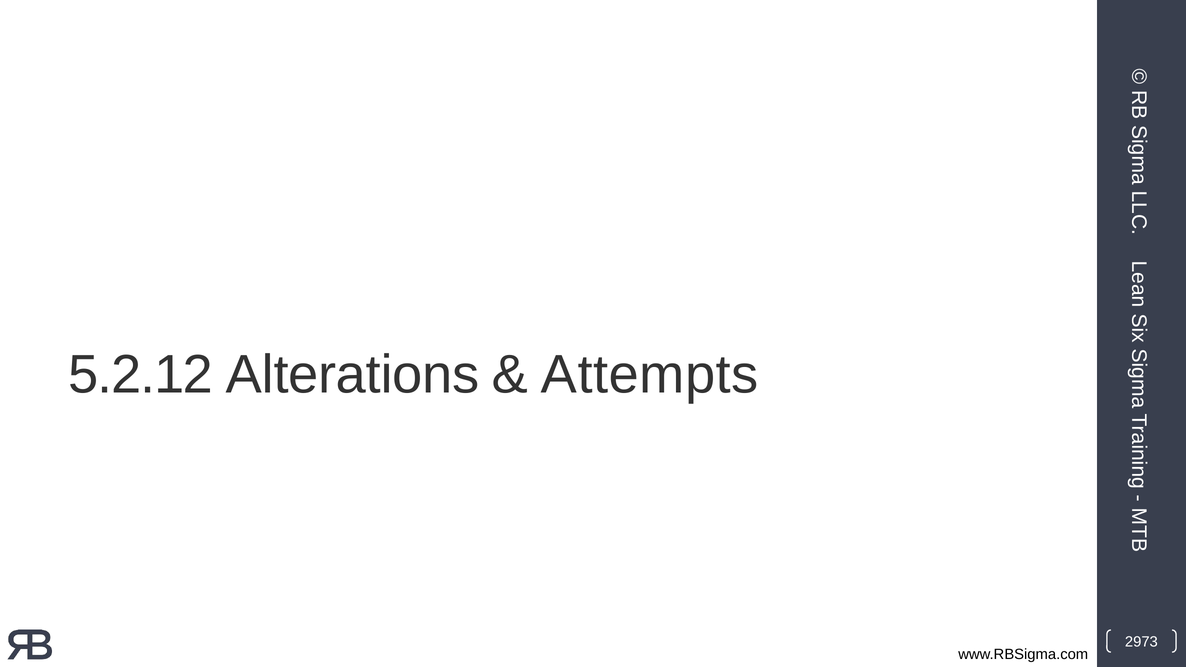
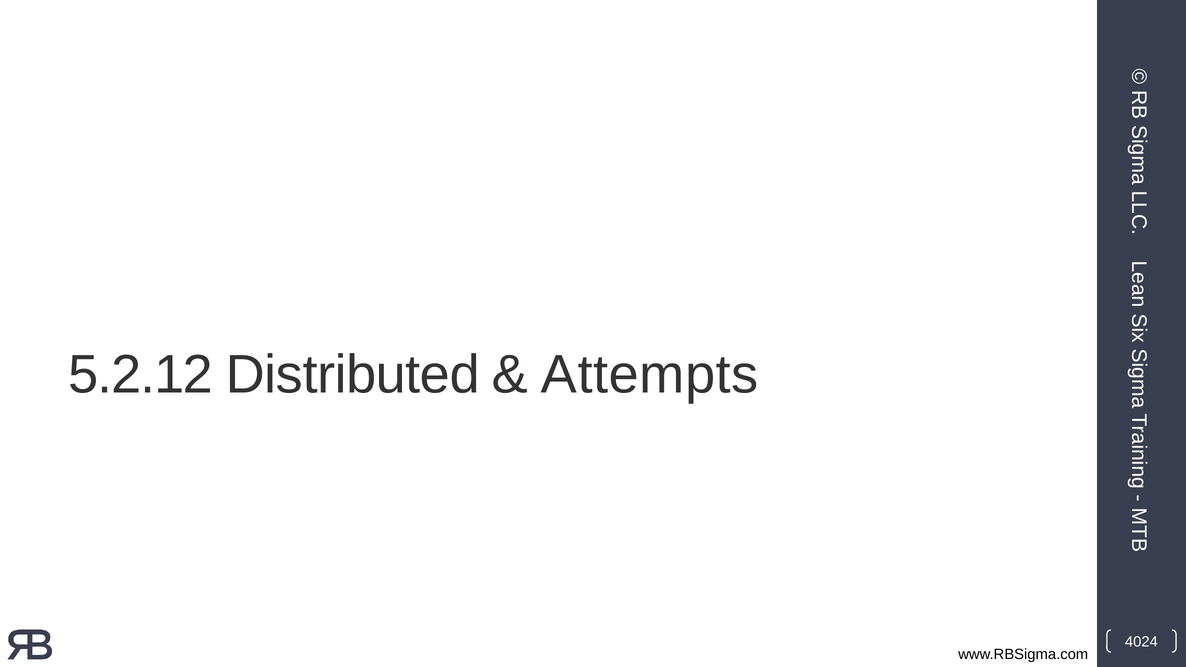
Alterations: Alterations -> Distributed
2973: 2973 -> 4024
